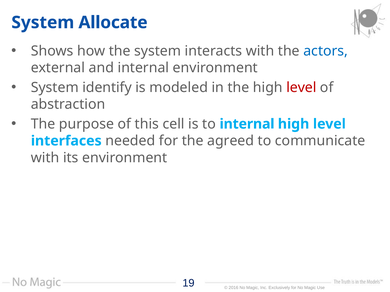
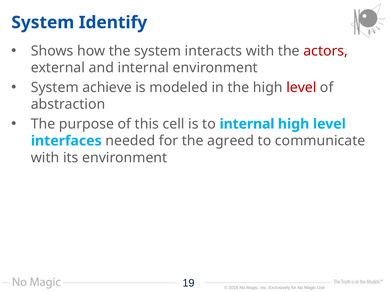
Allocate: Allocate -> Identify
actors colour: blue -> red
identify: identify -> achieve
